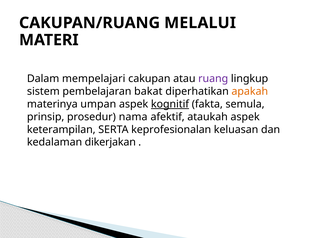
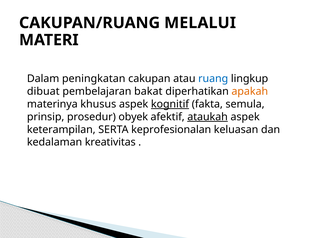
mempelajari: mempelajari -> peningkatan
ruang colour: purple -> blue
sistem: sistem -> dibuat
umpan: umpan -> khusus
nama: nama -> obyek
ataukah underline: none -> present
dikerjakan: dikerjakan -> kreativitas
